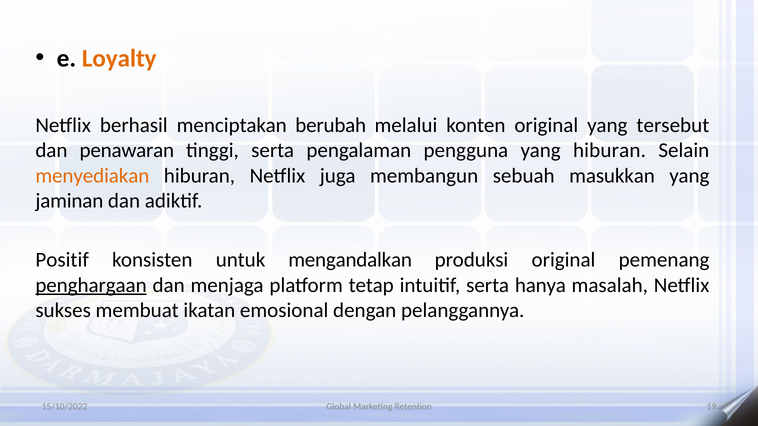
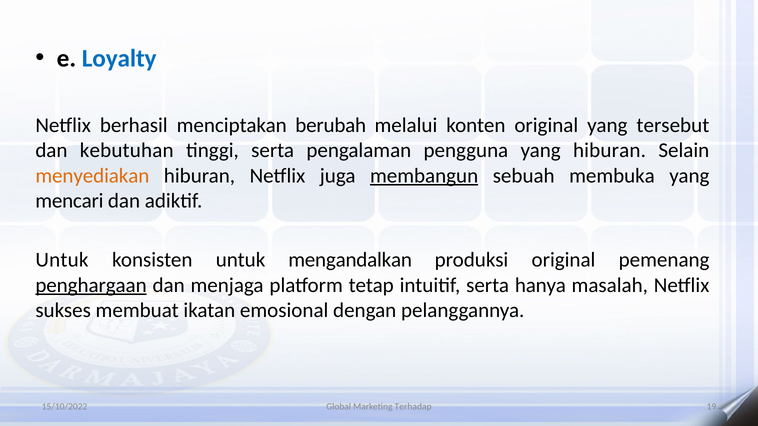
Loyalty colour: orange -> blue
penawaran: penawaran -> kebutuhan
membangun underline: none -> present
masukkan: masukkan -> membuka
jaminan: jaminan -> mencari
Positif at (62, 260): Positif -> Untuk
Retention: Retention -> Terhadap
